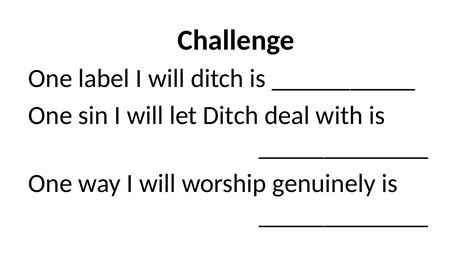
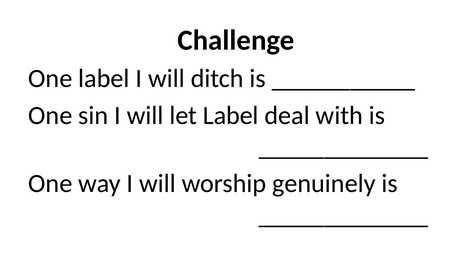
let Ditch: Ditch -> Label
